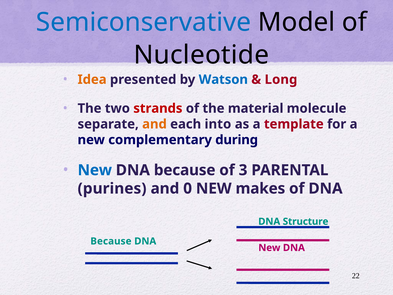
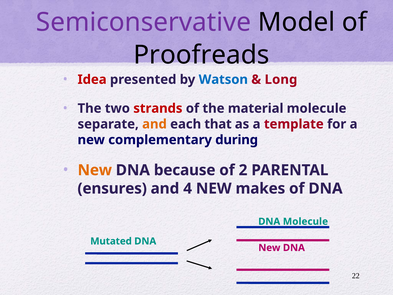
Semiconservative colour: blue -> purple
Nucleotide: Nucleotide -> Proofreads
Idea colour: orange -> red
into: into -> that
New at (95, 170) colour: blue -> orange
3: 3 -> 2
purines: purines -> ensures
0: 0 -> 4
DNA Structure: Structure -> Molecule
Because at (111, 241): Because -> Mutated
